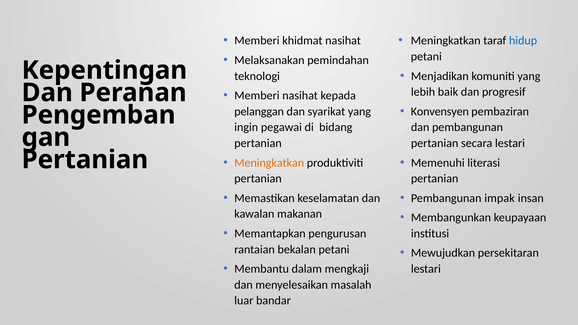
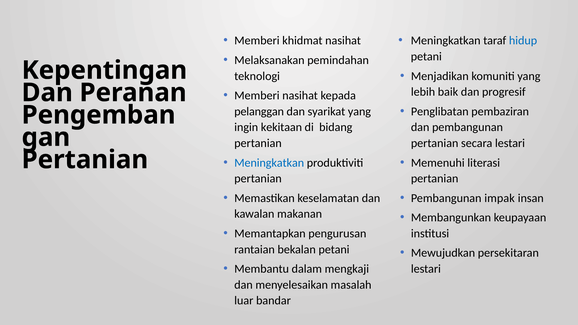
Konvensyen: Konvensyen -> Penglibatan
pegawai: pegawai -> kekitaan
Meningkatkan at (269, 163) colour: orange -> blue
